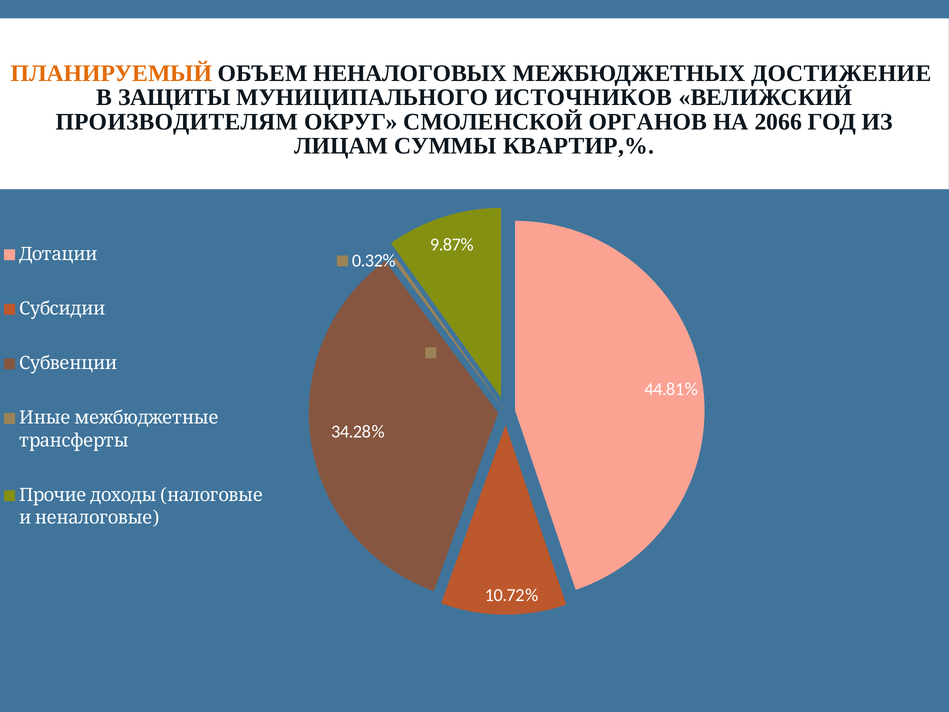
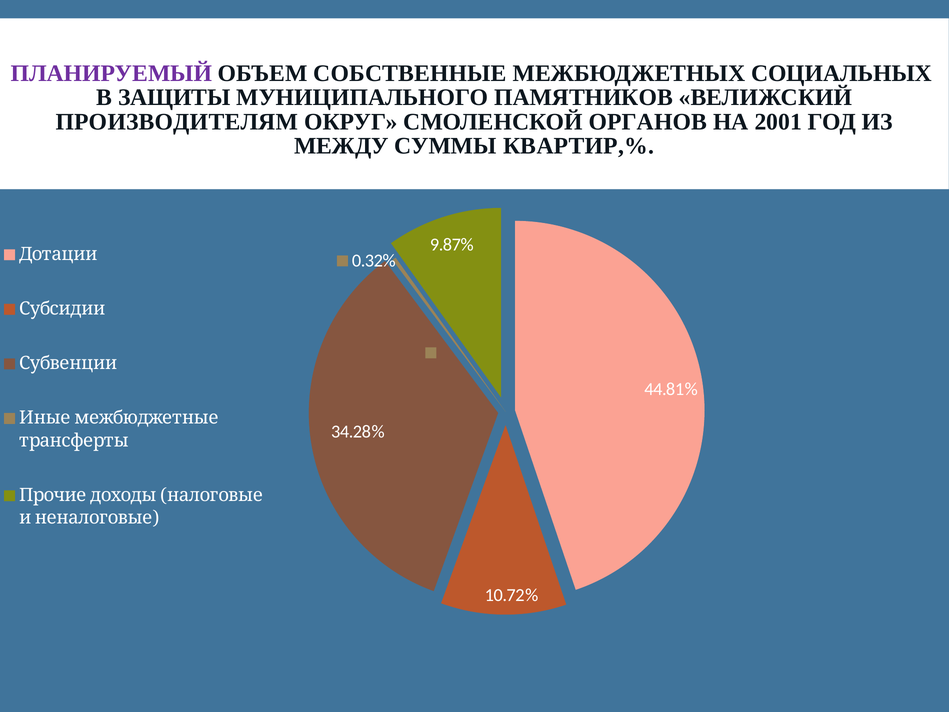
ПЛАНИРУЕМЫЙ colour: orange -> purple
НЕНАЛОГОВЫХ: НЕНАЛОГОВЫХ -> СОБСТВЕННЫЕ
ДОСТИЖЕНИЕ: ДОСТИЖЕНИЕ -> СОЦИАЛЬНЫХ
ИСТОЧНИКОВ: ИСТОЧНИКОВ -> ПАМЯТНИКОВ
2066: 2066 -> 2001
ЛИЦАМ: ЛИЦАМ -> МЕЖДУ
